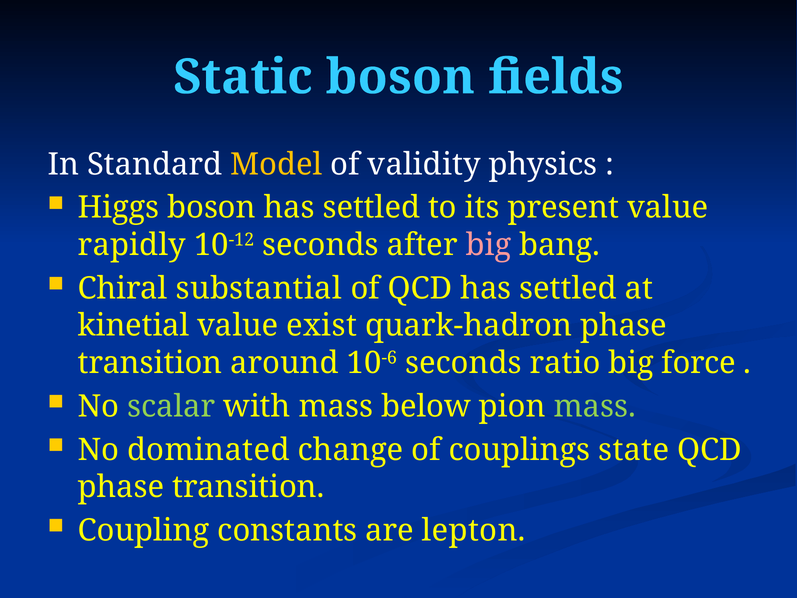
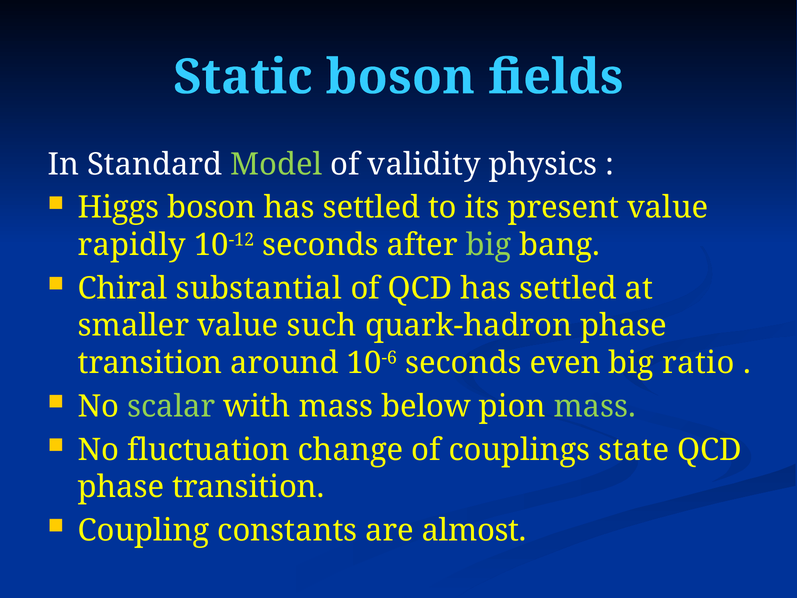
Model colour: yellow -> light green
big at (488, 245) colour: pink -> light green
kinetial: kinetial -> smaller
exist: exist -> such
ratio: ratio -> even
force: force -> ratio
dominated: dominated -> fluctuation
lepton: lepton -> almost
